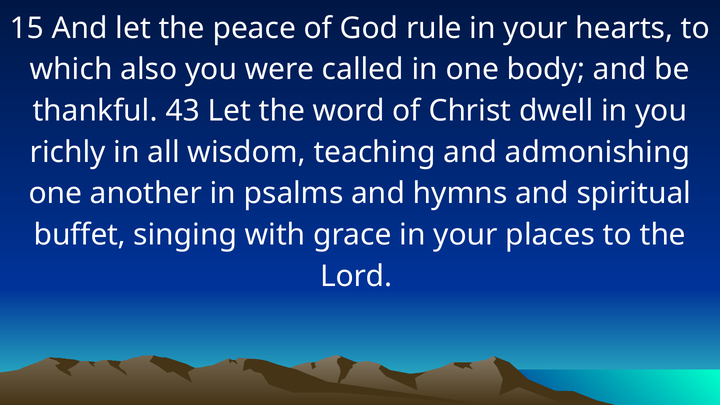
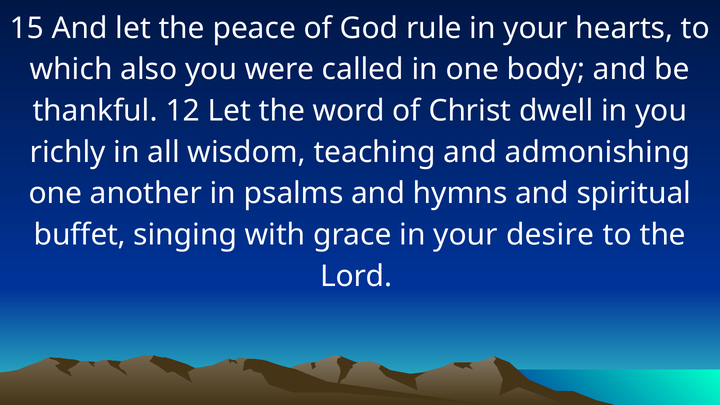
43: 43 -> 12
places: places -> desire
